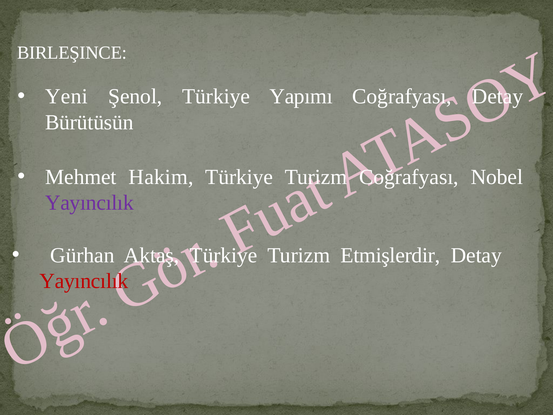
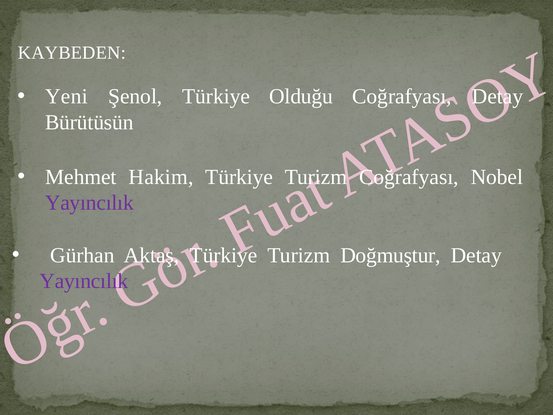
BIRLEŞINCE: BIRLEŞINCE -> KAYBEDEN
Yapımı: Yapımı -> Olduğu
Etmişlerdir: Etmişlerdir -> Doğmuştur
Yayıncılık at (84, 281) colour: red -> purple
